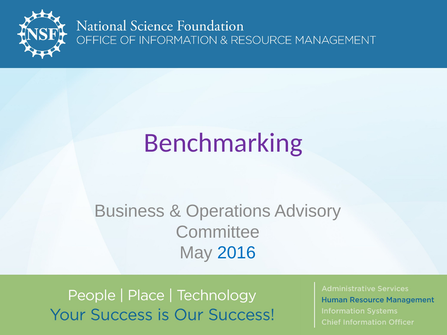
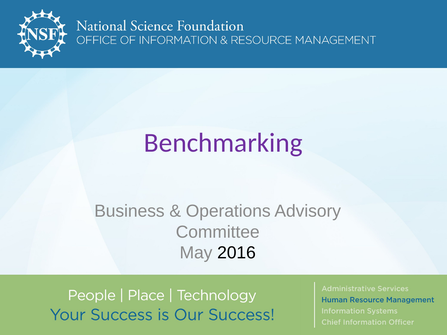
2016 colour: blue -> black
